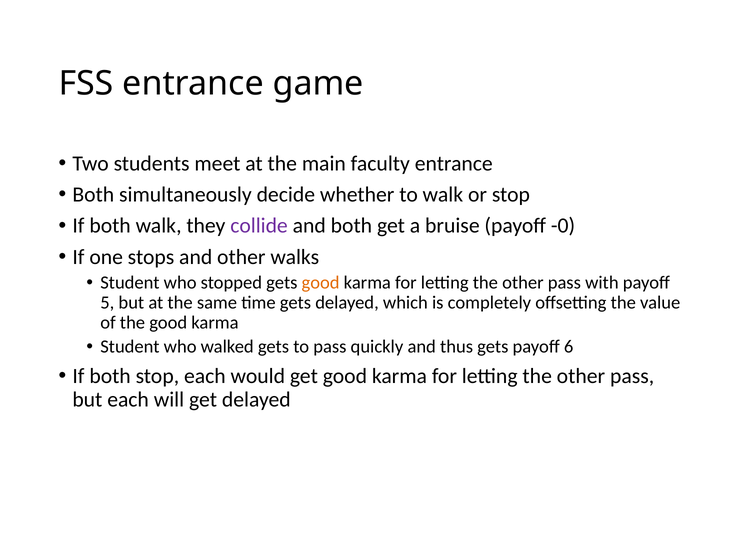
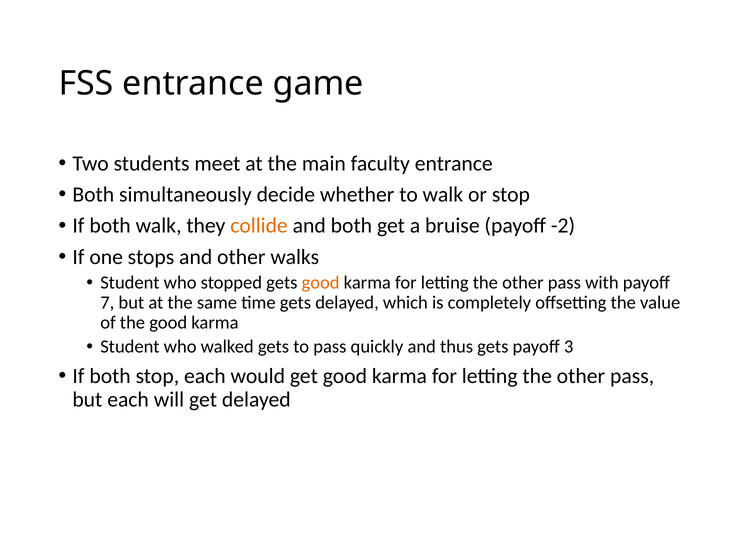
collide colour: purple -> orange
-0: -0 -> -2
5: 5 -> 7
6: 6 -> 3
